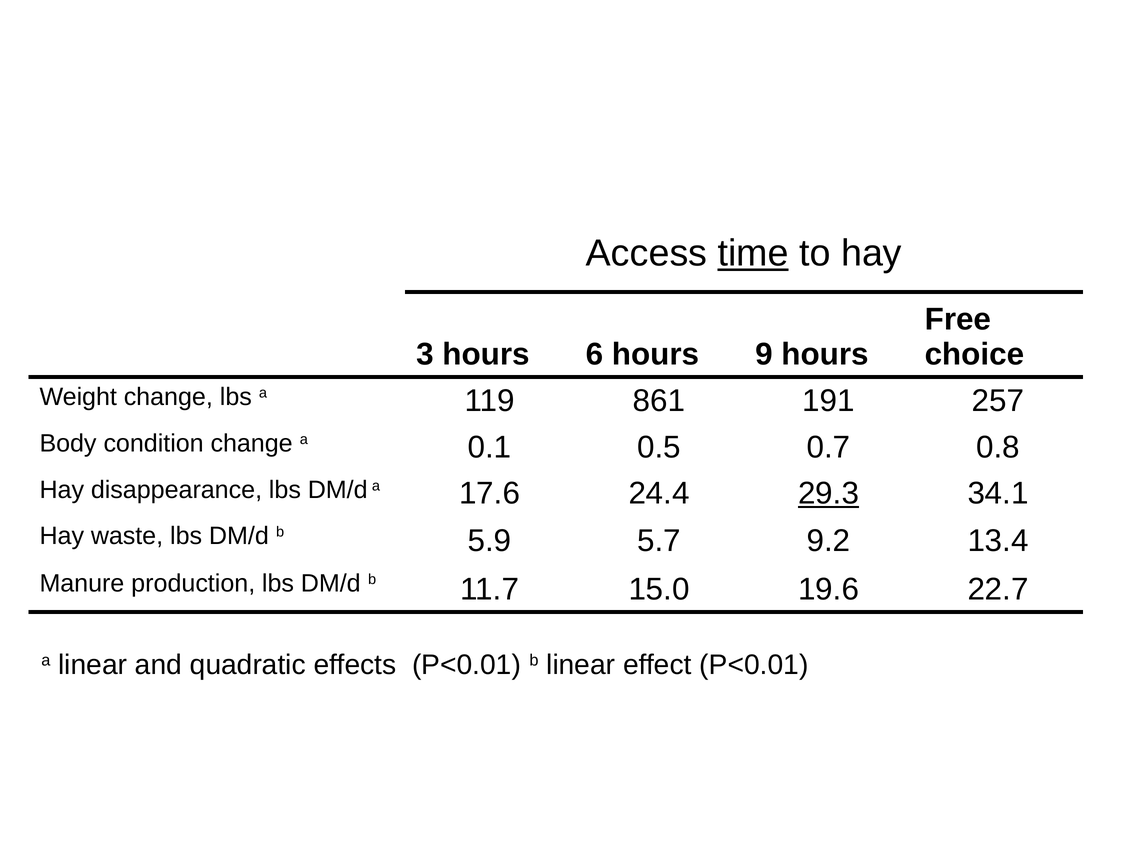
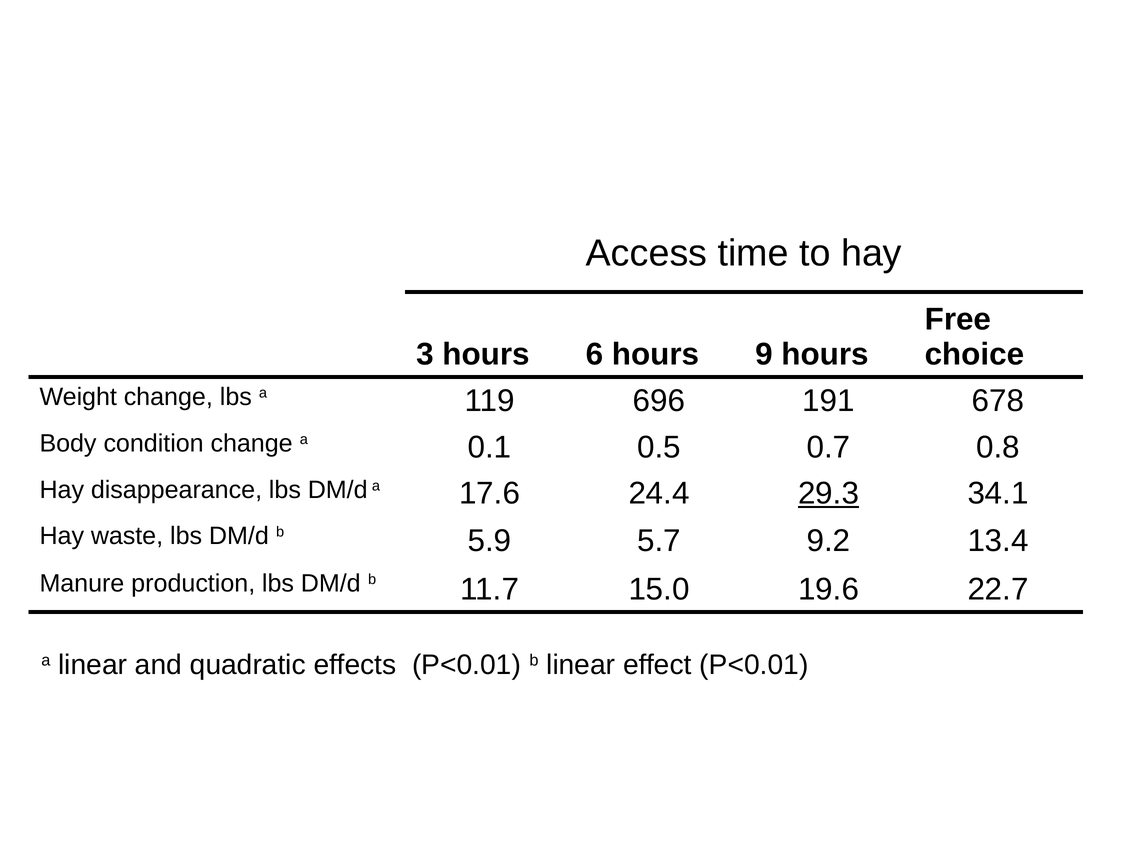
time underline: present -> none
861: 861 -> 696
257: 257 -> 678
